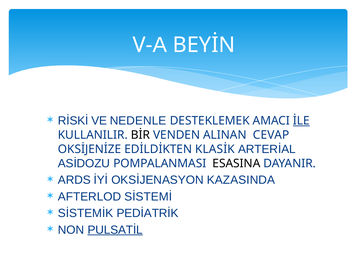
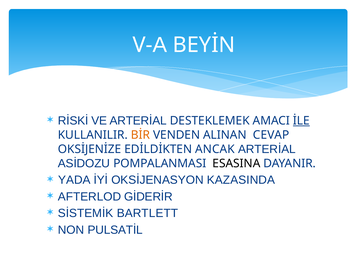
VE NEDENLE: NEDENLE -> ARTERİAL
BİR colour: black -> orange
KLASİK: KLASİK -> ANCAK
ARDS: ARDS -> YADA
SİSTEMİ: SİSTEMİ -> GİDERİR
PEDİATRİK: PEDİATRİK -> BARTLETT
PULSATİL underline: present -> none
